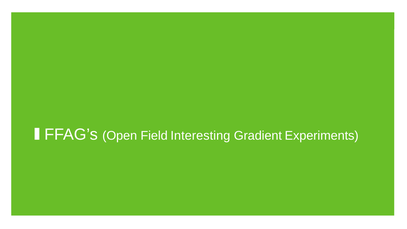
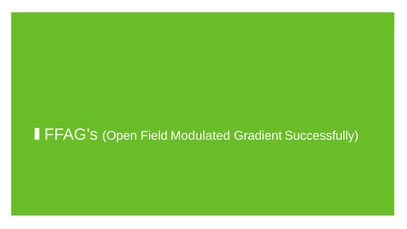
Interesting: Interesting -> Modulated
Experiments: Experiments -> Successfully
